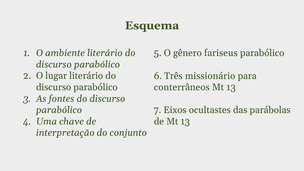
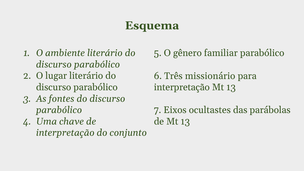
fariseus: fariseus -> familiar
conterrâneos at (182, 87): conterrâneos -> interpretação
